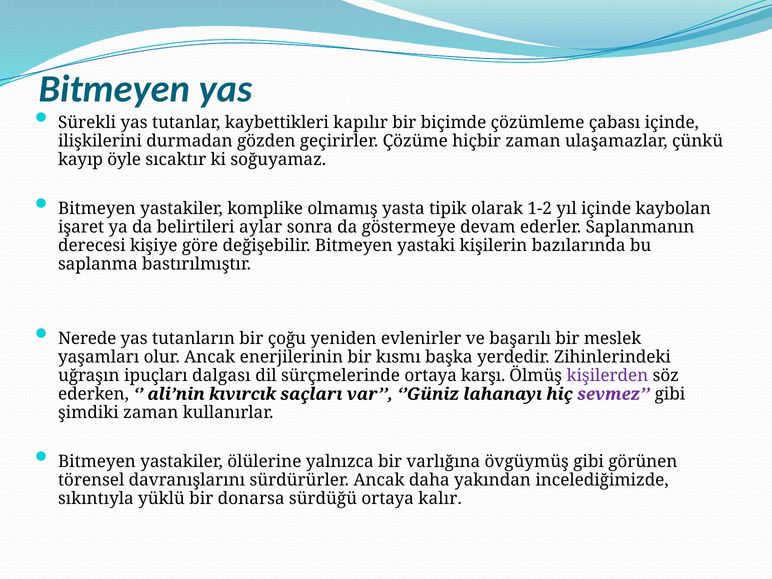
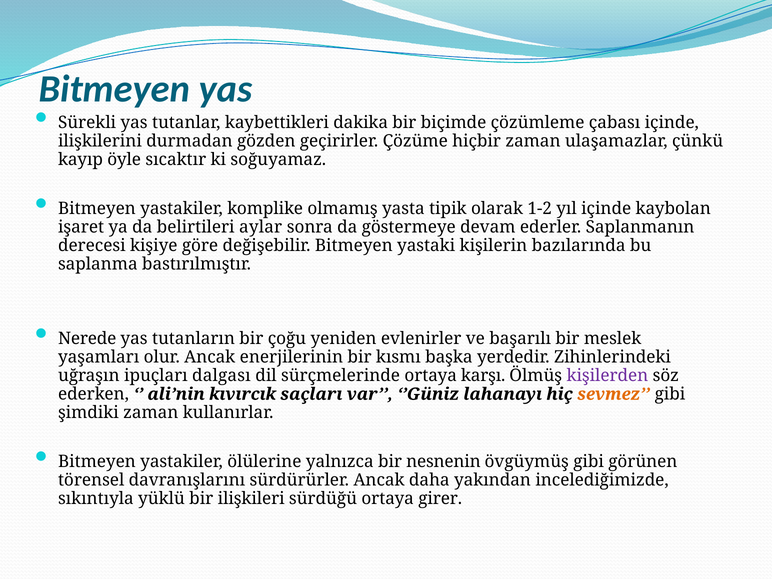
kapılır: kapılır -> dakika
sevmez colour: purple -> orange
varlığına: varlığına -> nesnenin
donarsa: donarsa -> ilişkileri
kalır: kalır -> girer
